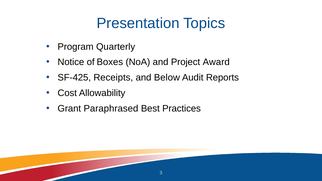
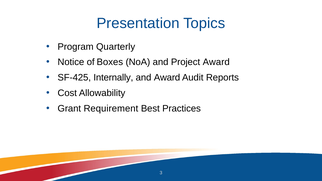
Receipts: Receipts -> Internally
and Below: Below -> Award
Paraphrased: Paraphrased -> Requirement
